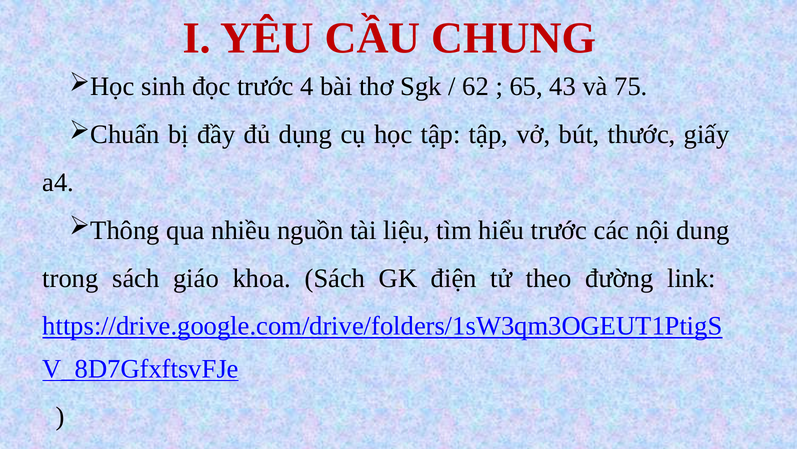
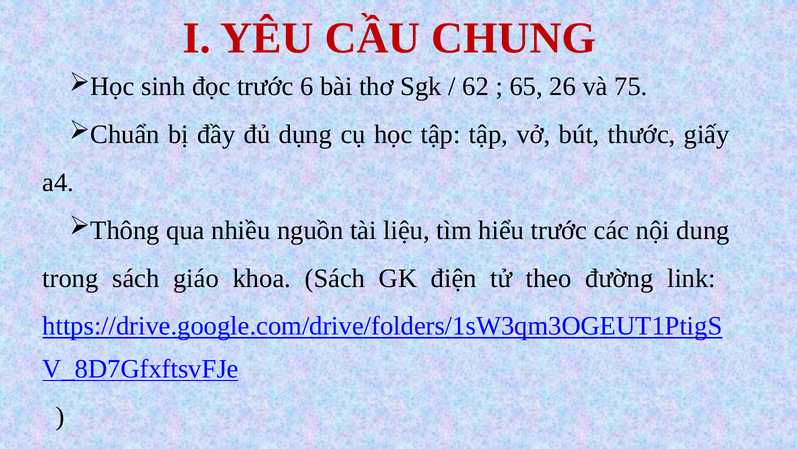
4: 4 -> 6
43: 43 -> 26
